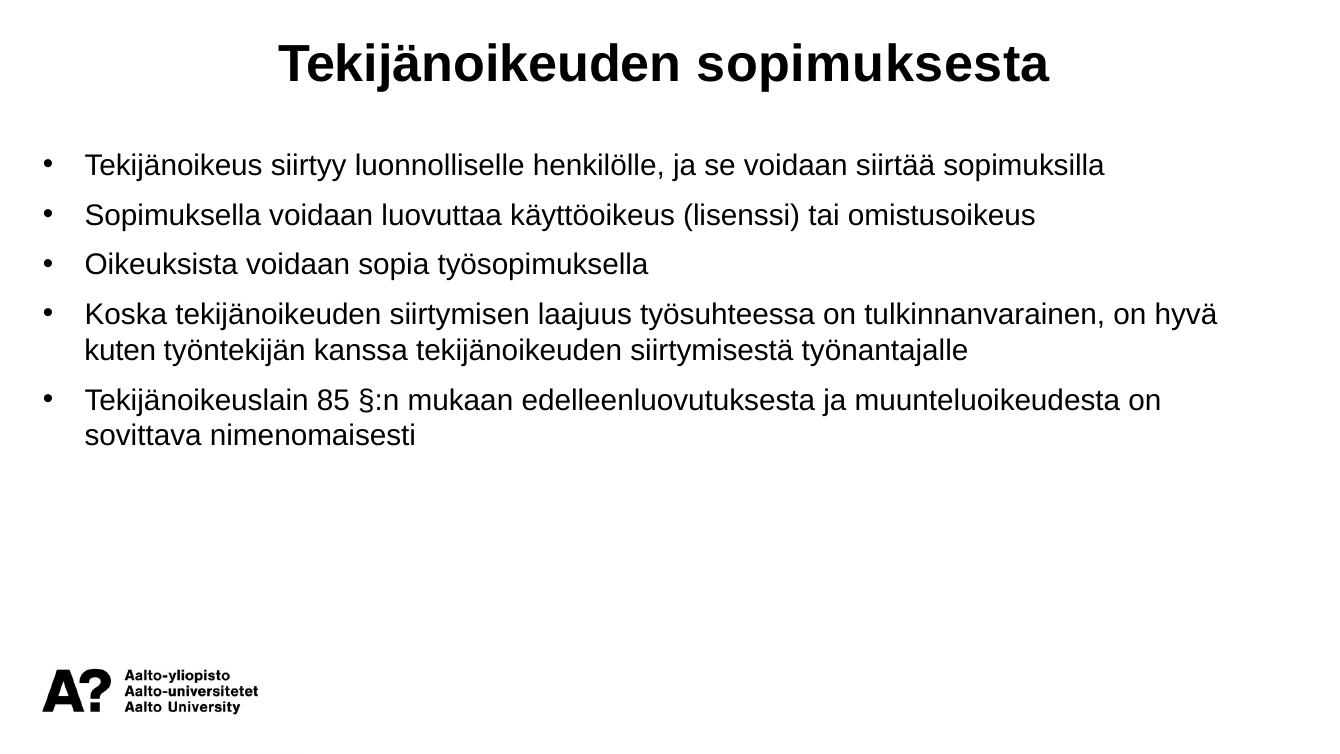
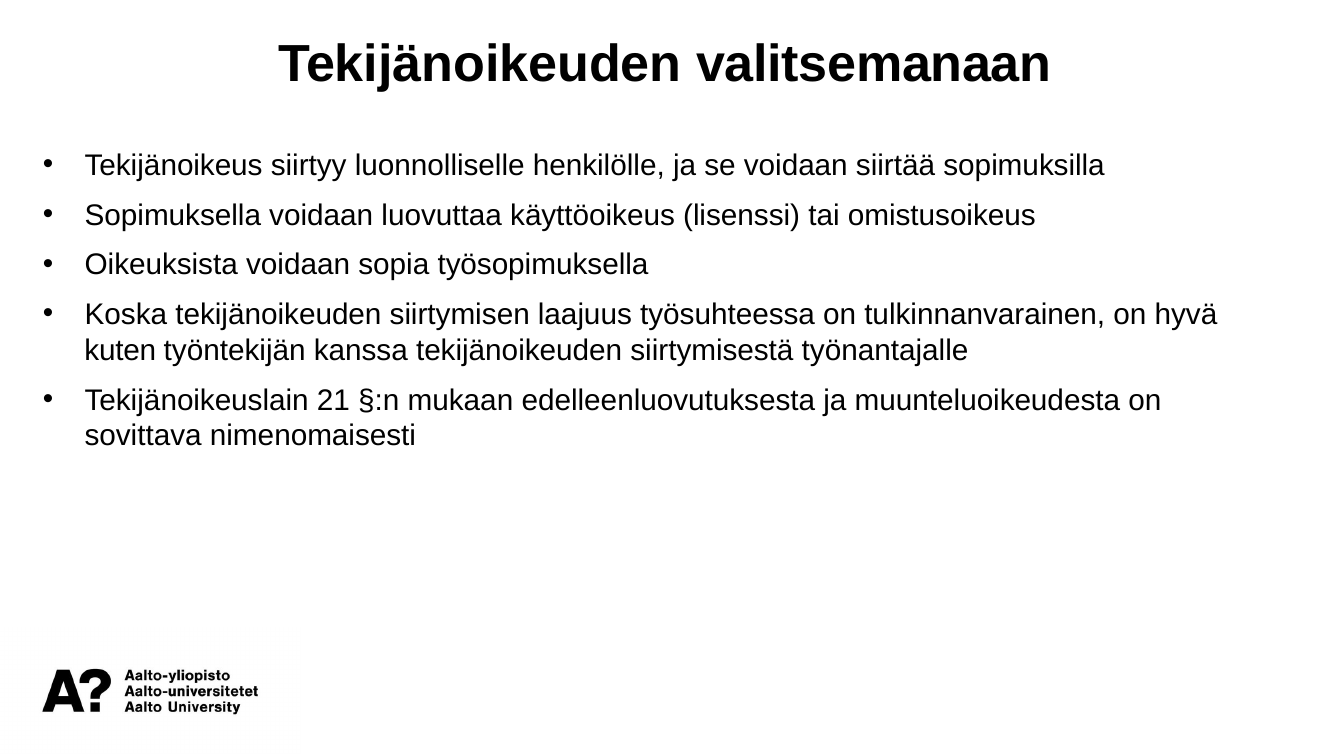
sopimuksesta: sopimuksesta -> valitsemanaan
85: 85 -> 21
